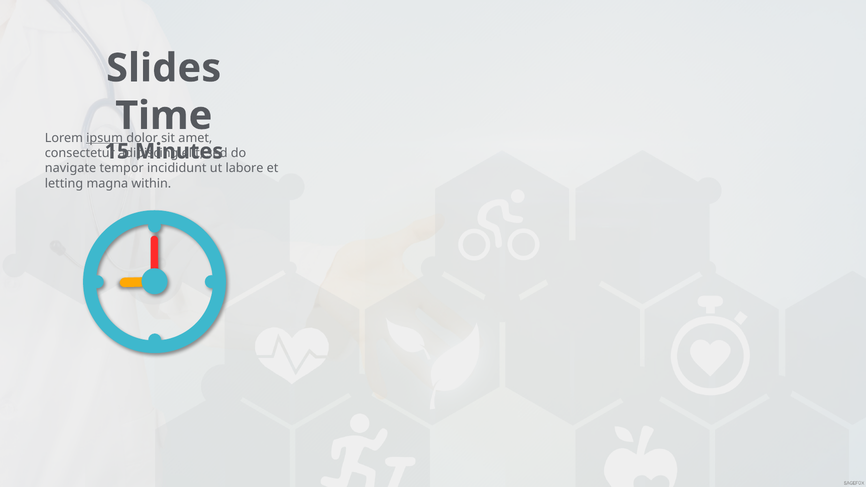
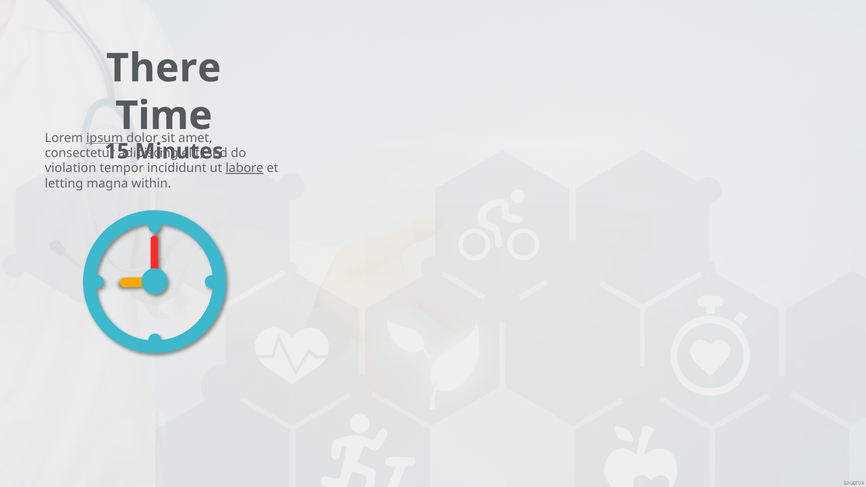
Slides: Slides -> There
navigate: navigate -> violation
labore underline: none -> present
